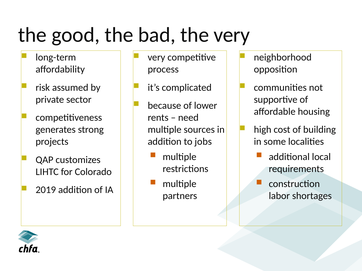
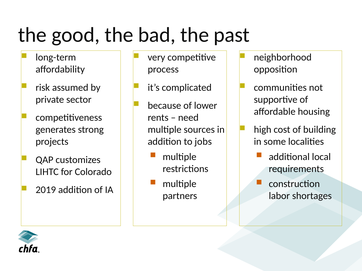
the very: very -> past
